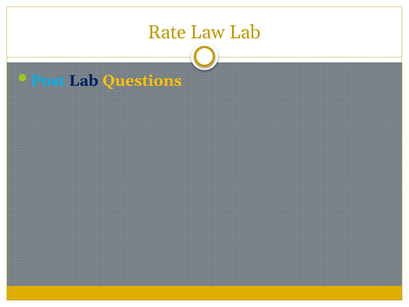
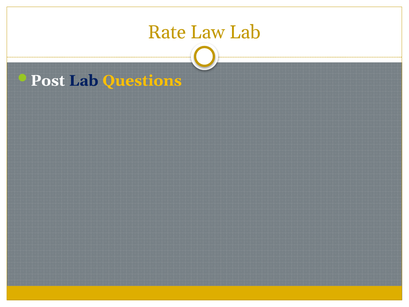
Post colour: light blue -> white
